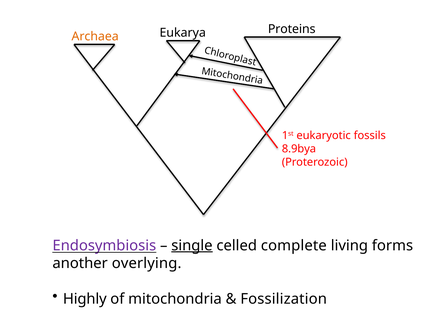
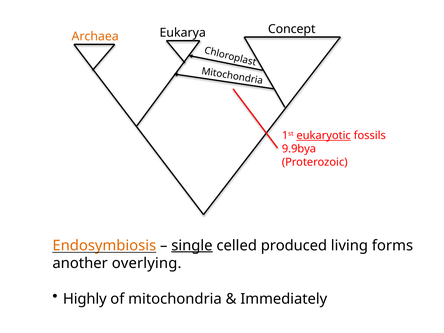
Proteins: Proteins -> Concept
eukaryotic underline: none -> present
8.9bya: 8.9bya -> 9.9bya
Endosymbiosis colour: purple -> orange
complete: complete -> produced
Fossilization: Fossilization -> Immediately
